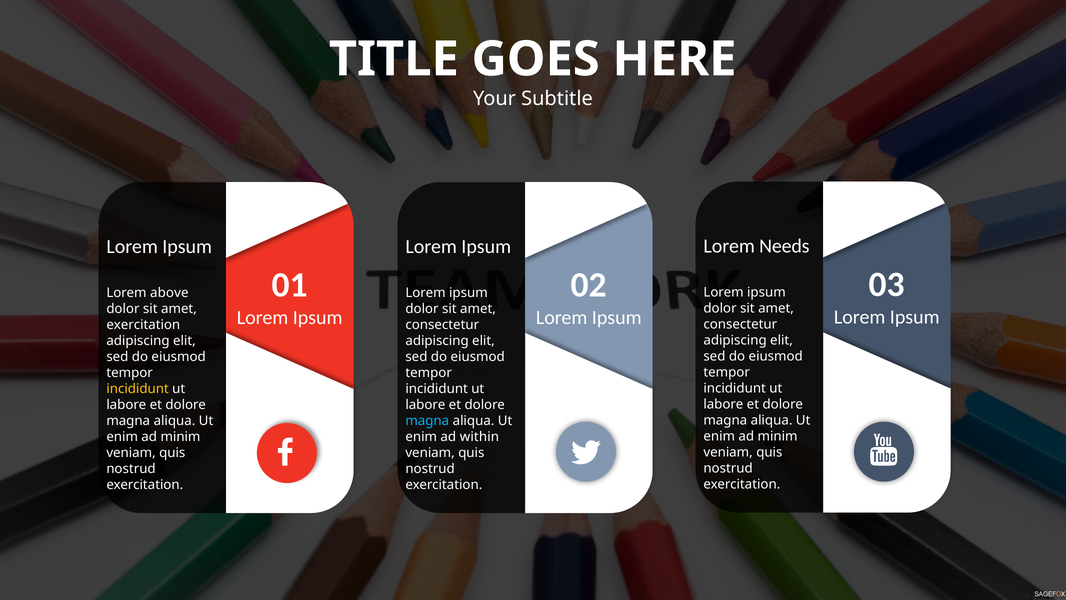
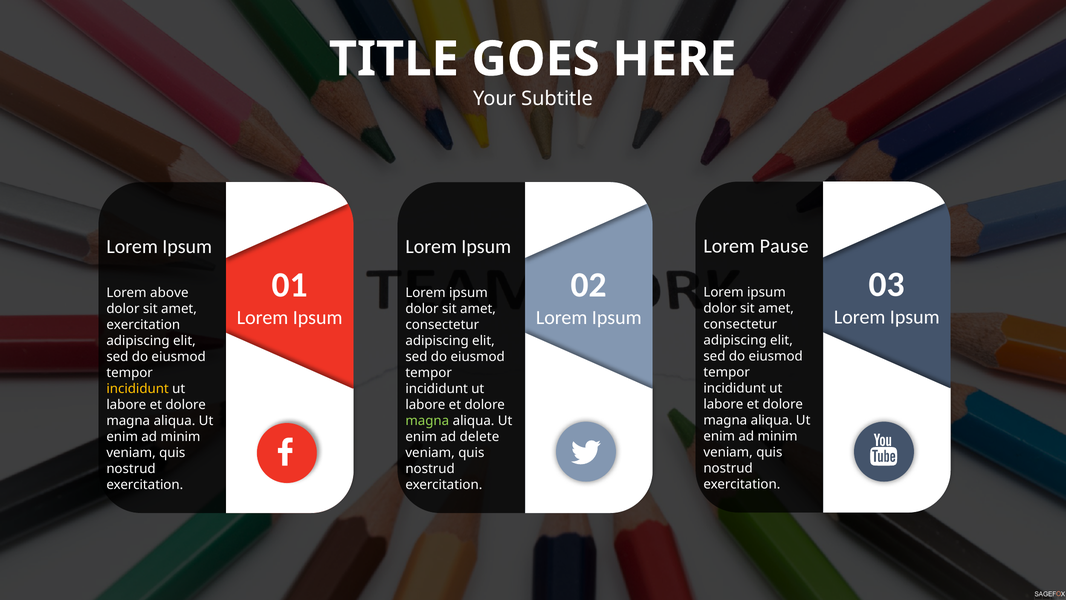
Needs: Needs -> Pause
magna at (427, 420) colour: light blue -> light green
within: within -> delete
